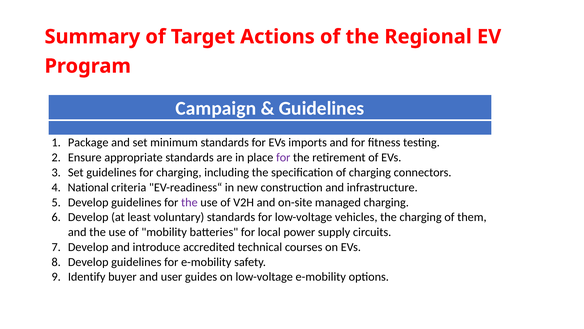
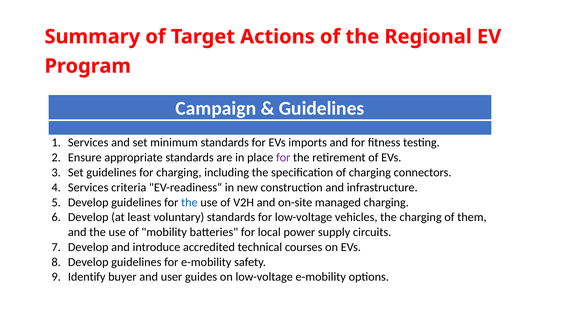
Package at (88, 142): Package -> Services
National at (88, 187): National -> Services
the at (189, 202) colour: purple -> blue
